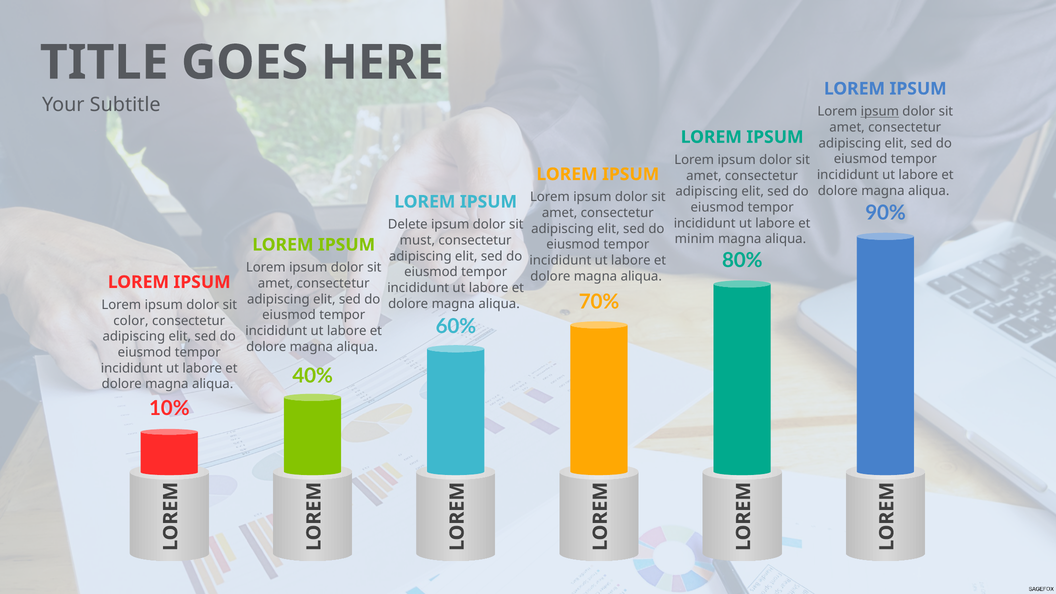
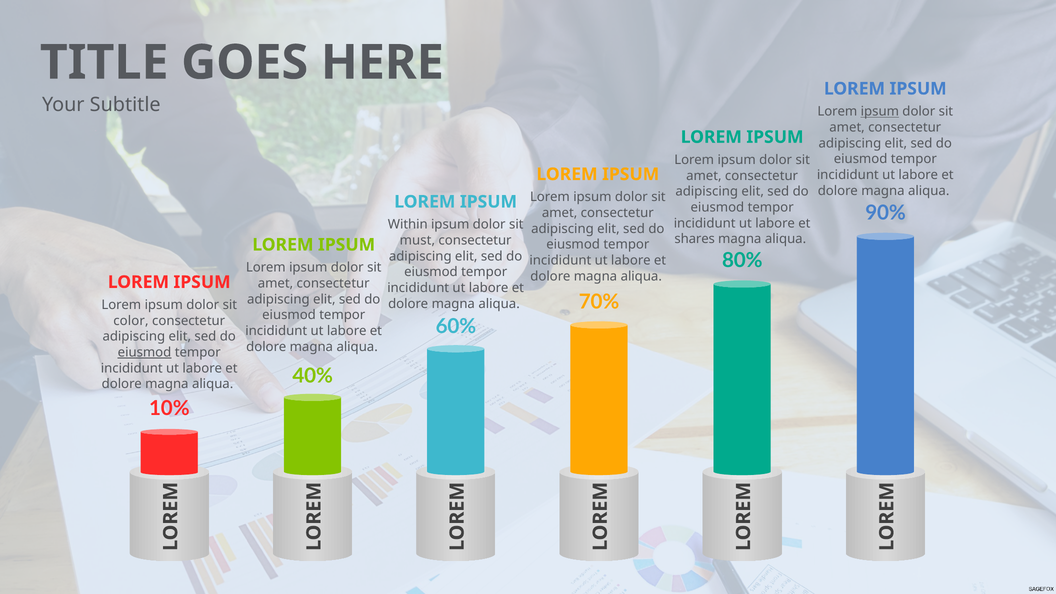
Delete: Delete -> Within
minim: minim -> shares
eiusmod at (145, 352) underline: none -> present
